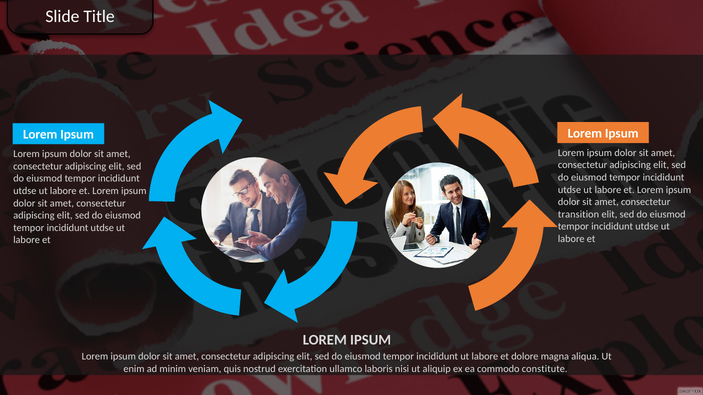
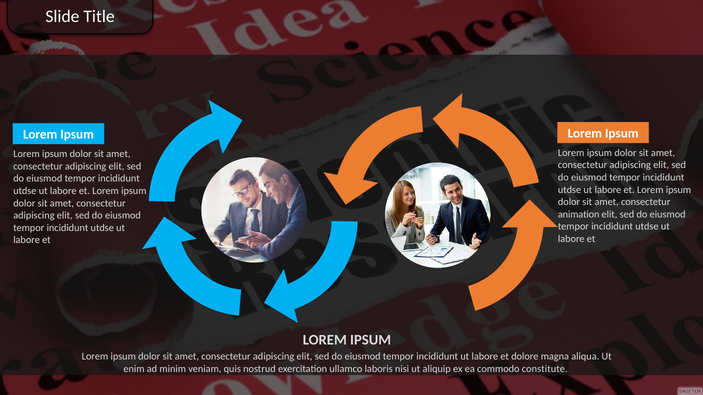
transition: transition -> animation
